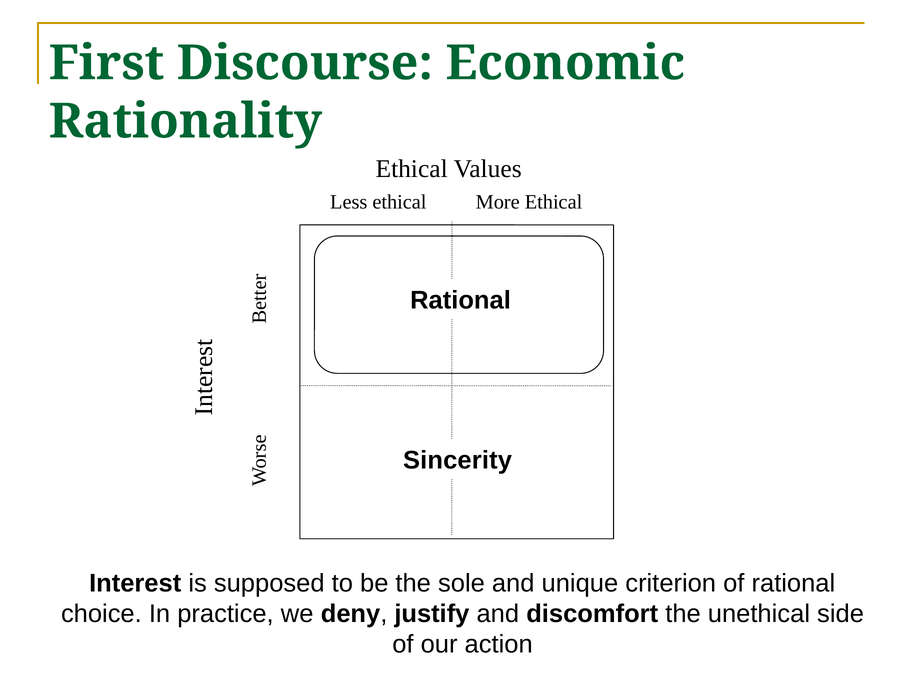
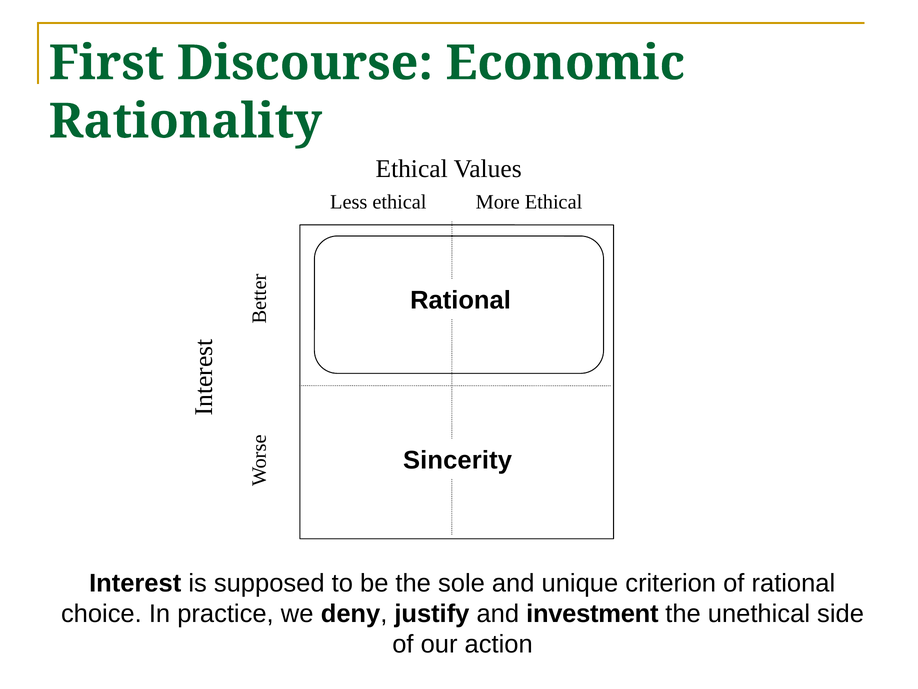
discomfort: discomfort -> investment
